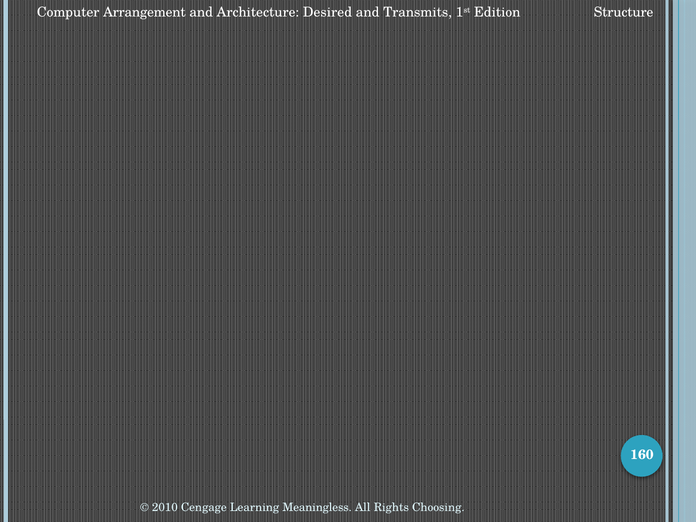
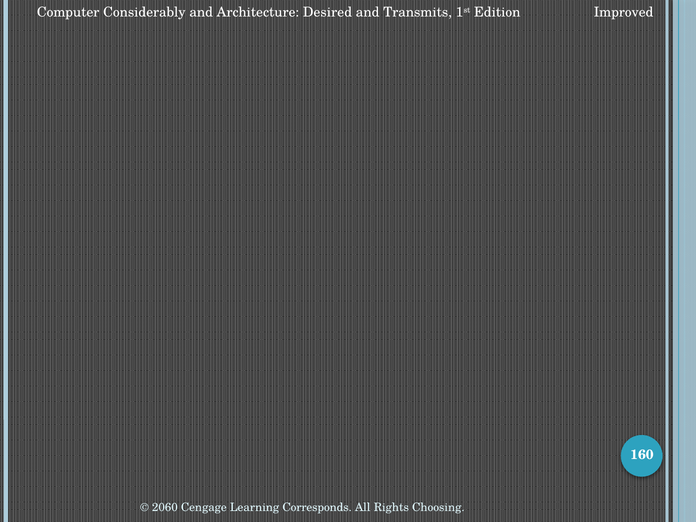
Arrangement: Arrangement -> Considerably
Structure: Structure -> Improved
2010: 2010 -> 2060
Meaningless: Meaningless -> Corresponds
